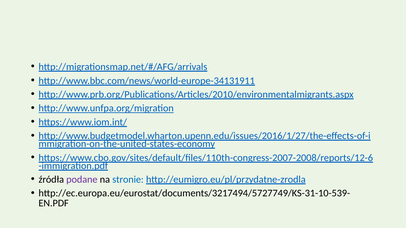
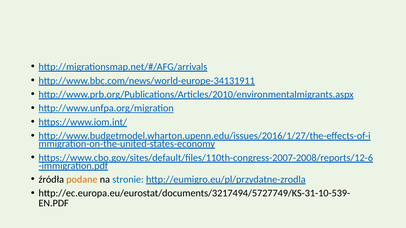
podane colour: purple -> orange
